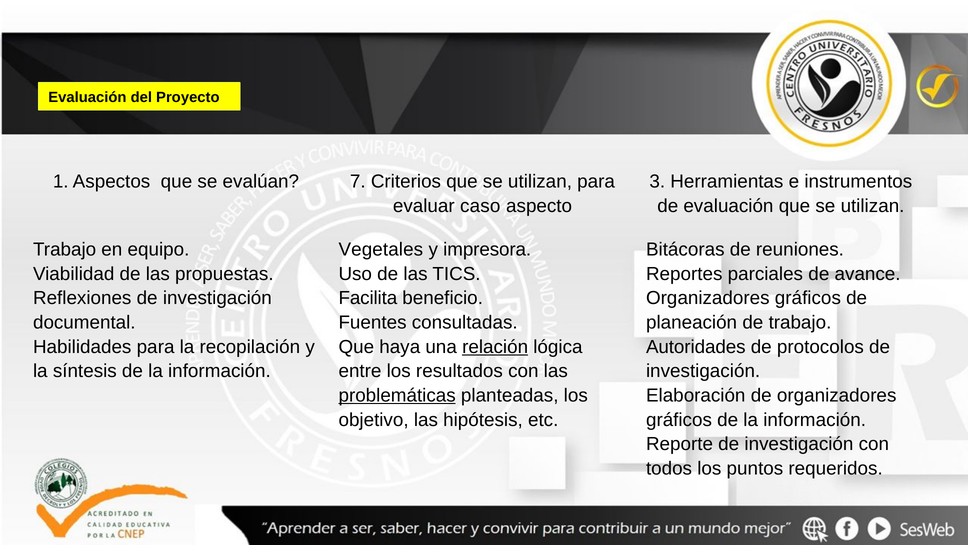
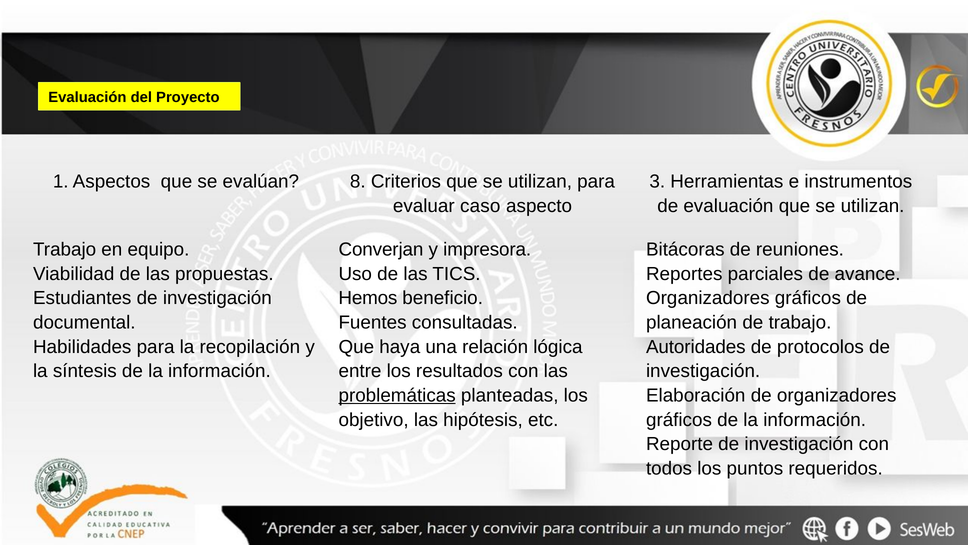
7: 7 -> 8
Vegetales: Vegetales -> Converjan
Reflexiones: Reflexiones -> Estudiantes
Facilita: Facilita -> Hemos
relación underline: present -> none
